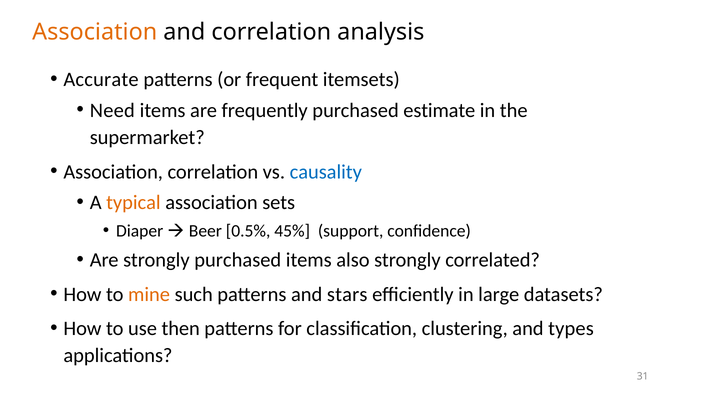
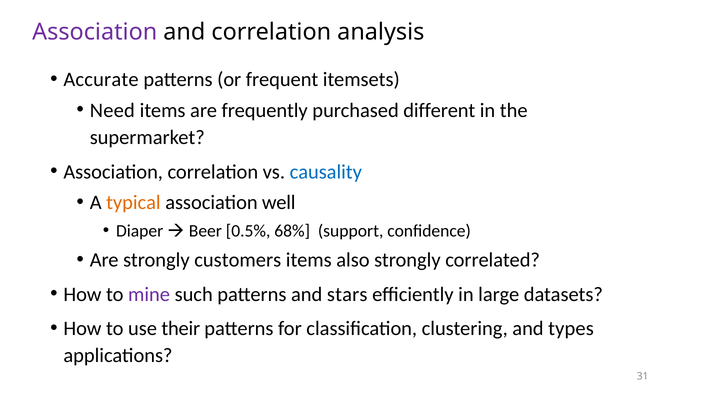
Association at (95, 32) colour: orange -> purple
estimate: estimate -> different
sets: sets -> well
45%: 45% -> 68%
strongly purchased: purchased -> customers
mine colour: orange -> purple
then: then -> their
